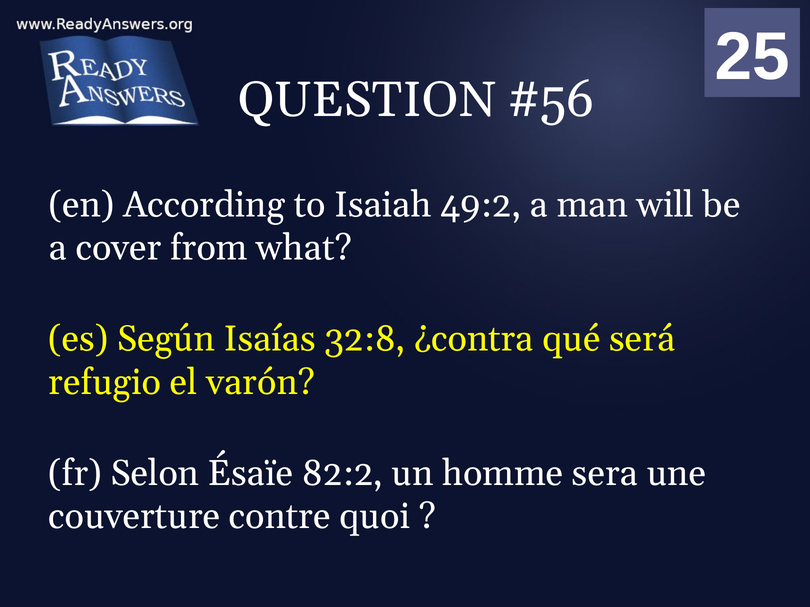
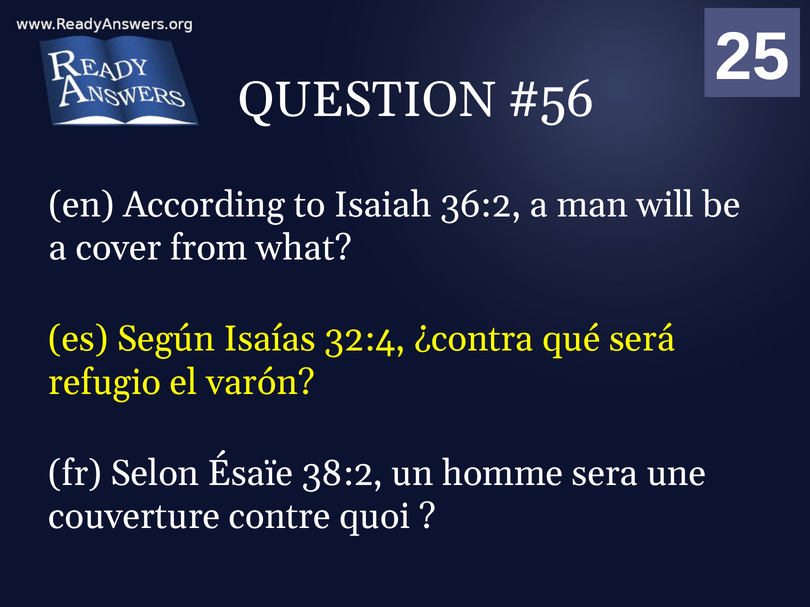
49:2: 49:2 -> 36:2
32:8: 32:8 -> 32:4
82:2: 82:2 -> 38:2
